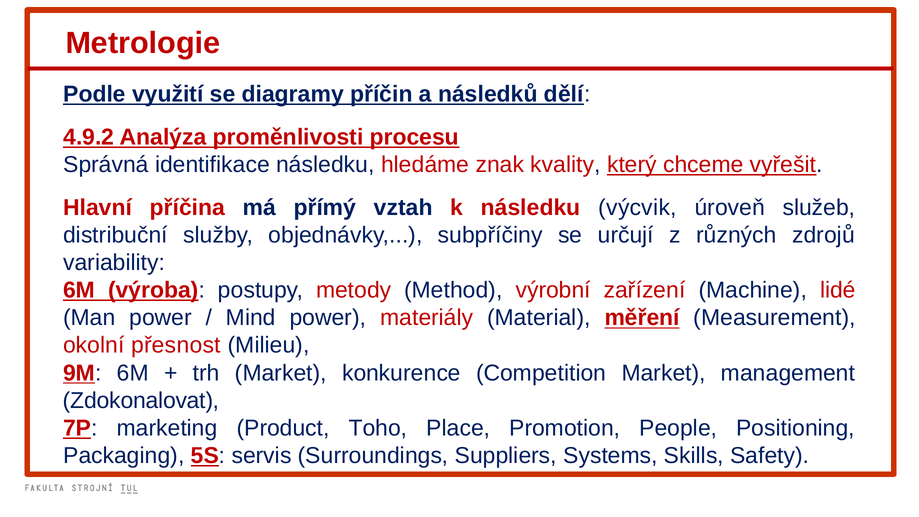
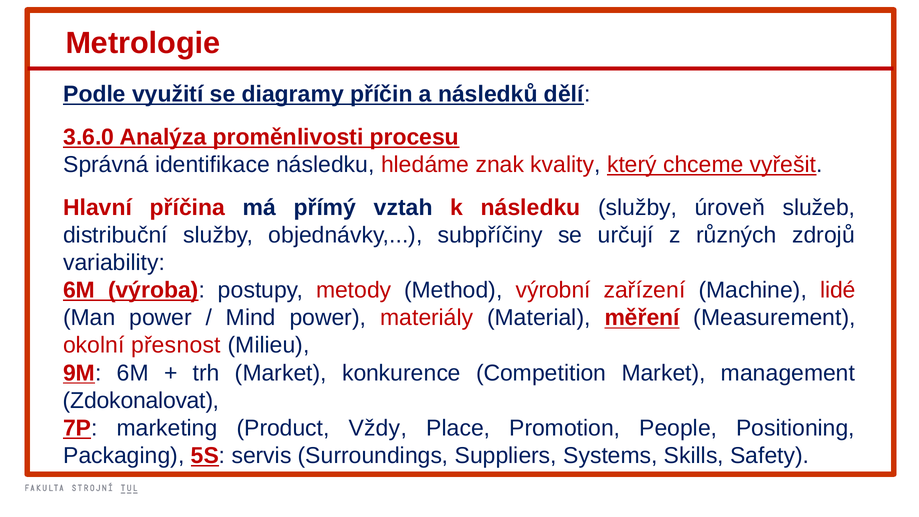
4.9.2: 4.9.2 -> 3.6.0
následku výcvik: výcvik -> služby
Toho: Toho -> Vždy
